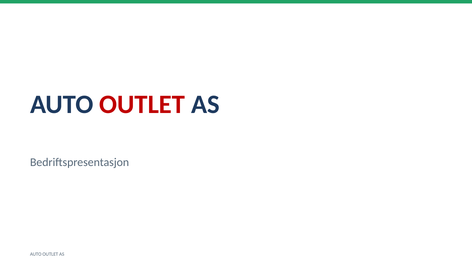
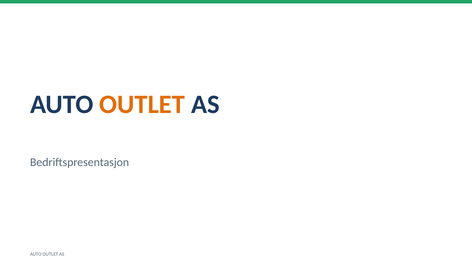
OUTLET at (142, 105) colour: red -> orange
